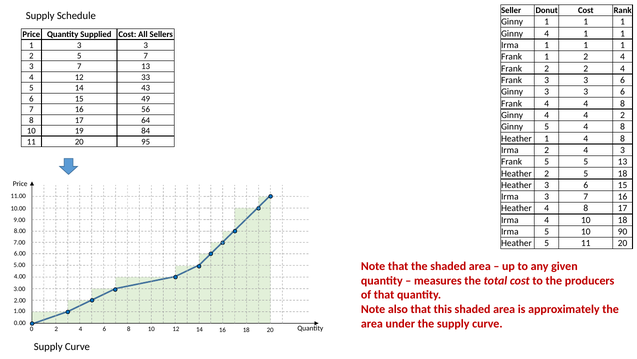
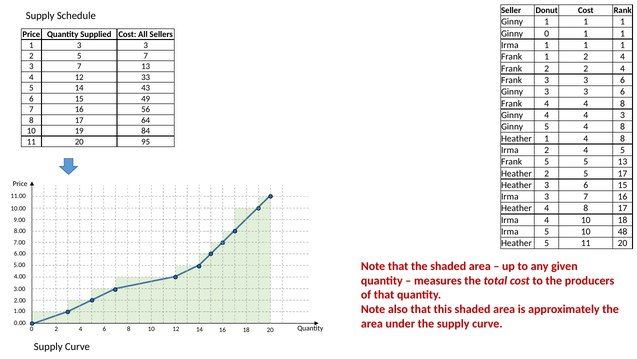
4 at (547, 33): 4 -> 0
4 2: 2 -> 3
4 3: 3 -> 5
5 18: 18 -> 17
90: 90 -> 48
